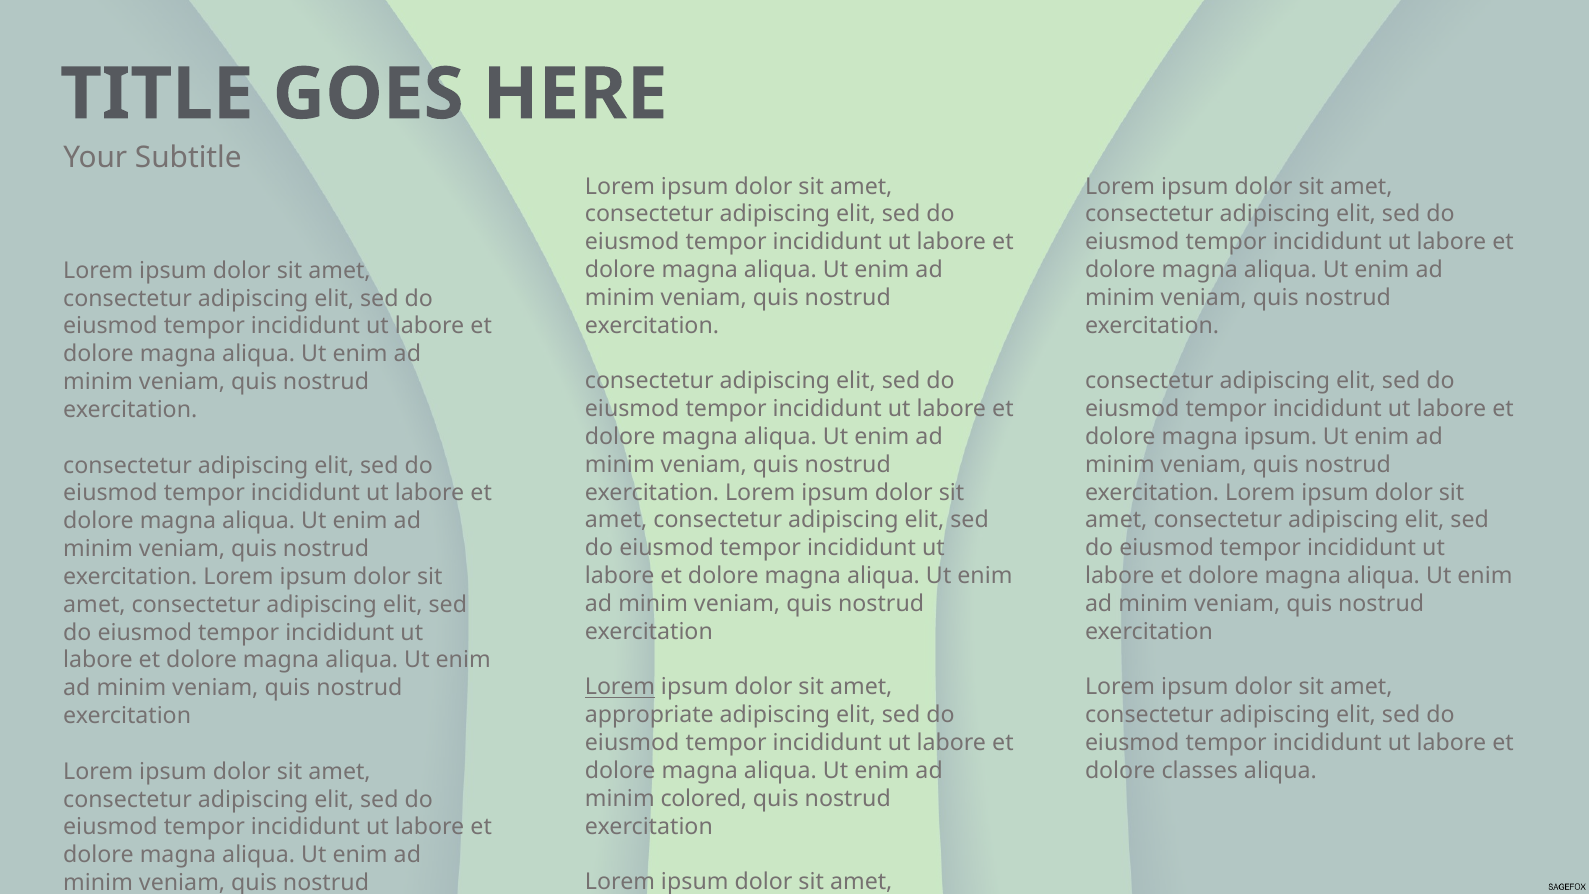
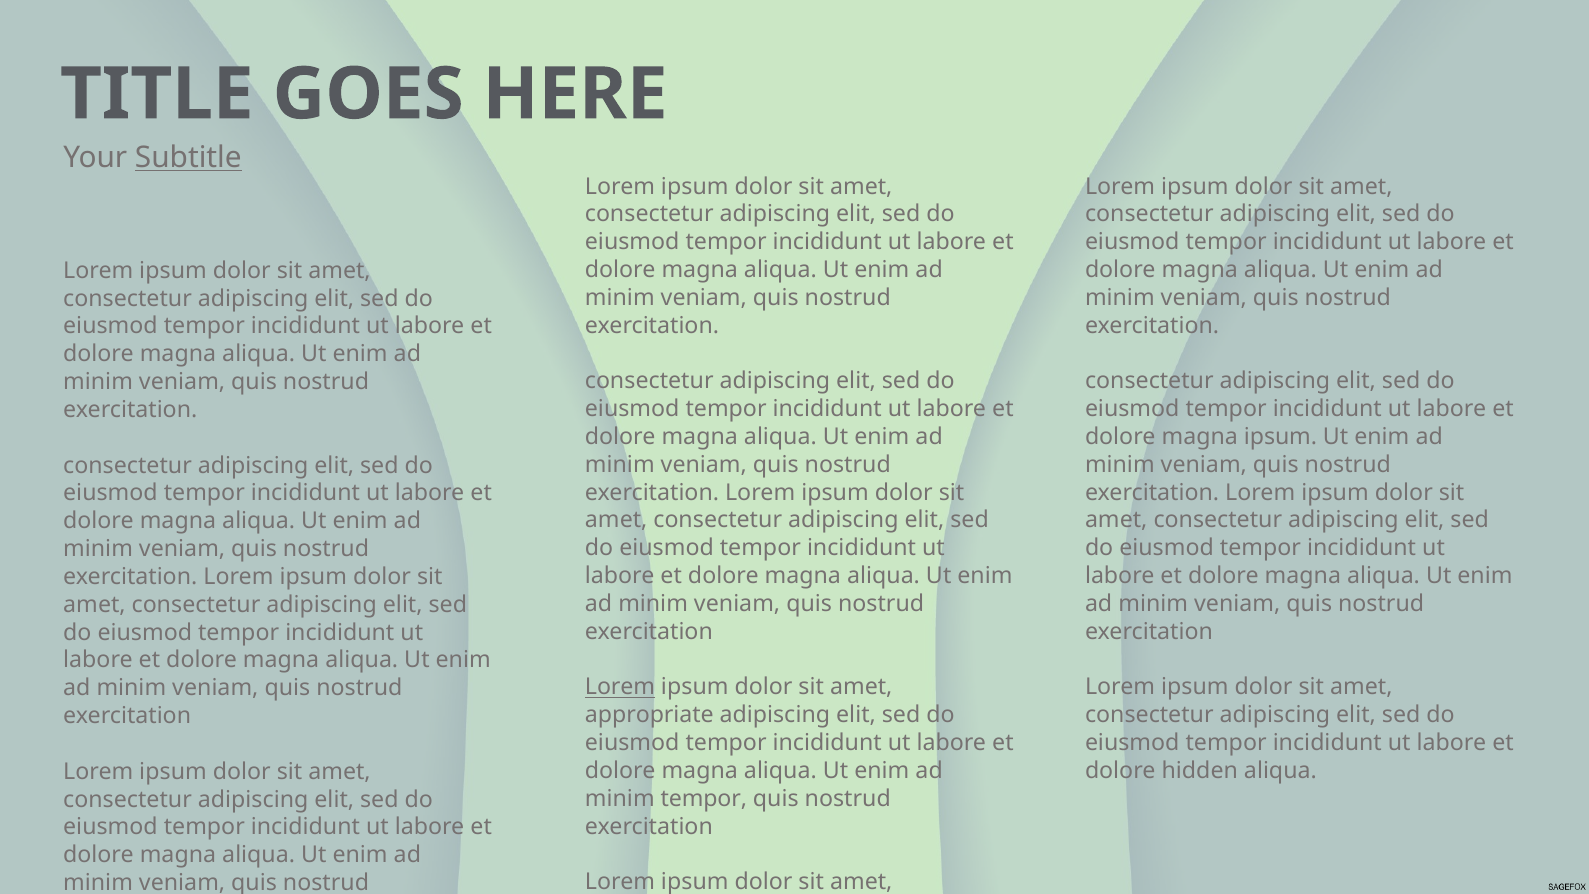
Subtitle underline: none -> present
classes: classes -> hidden
minim colored: colored -> tempor
